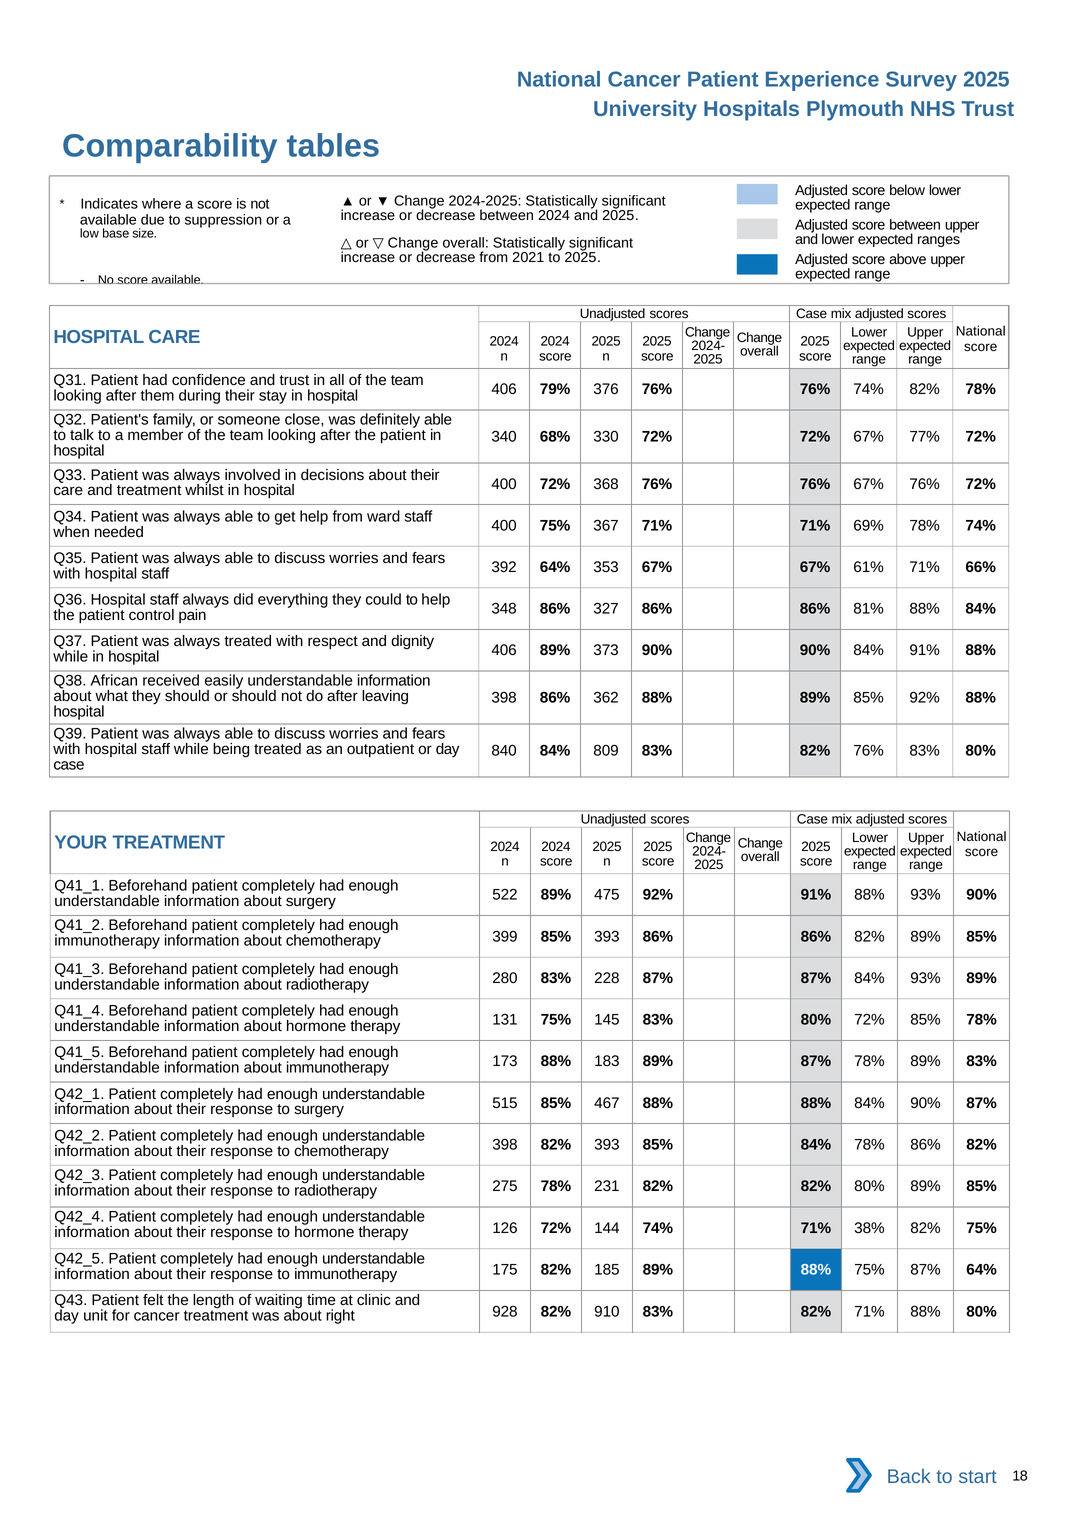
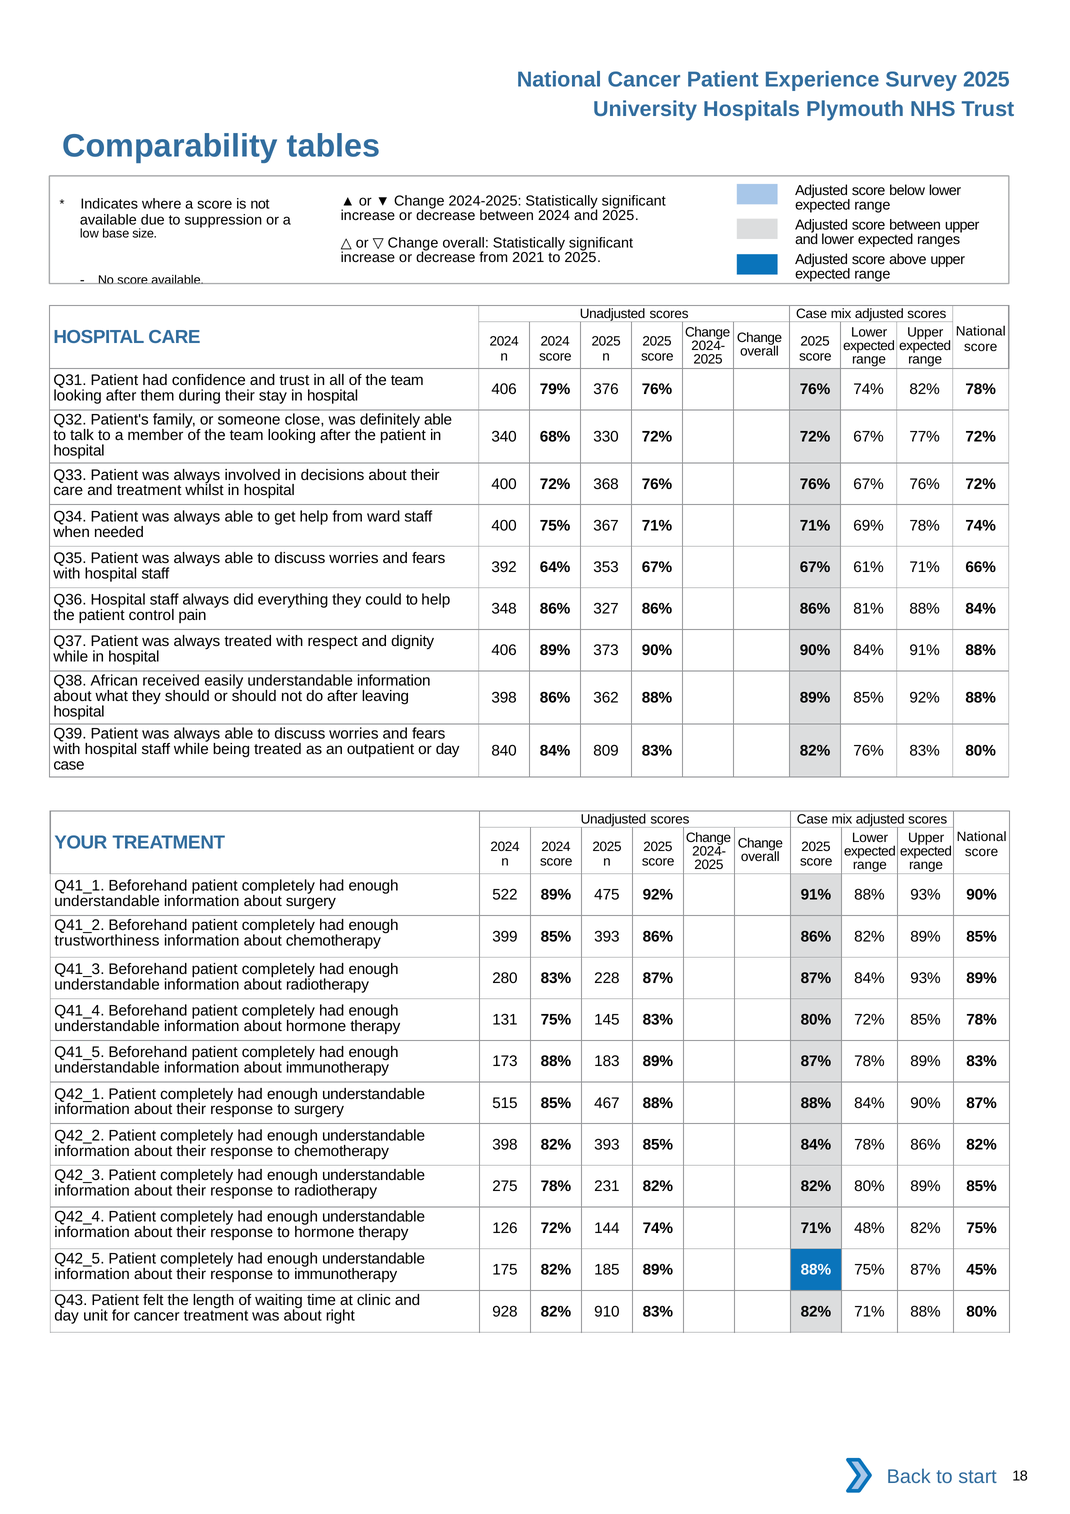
immunotherapy at (107, 941): immunotherapy -> trustworthiness
38%: 38% -> 48%
87% 64%: 64% -> 45%
